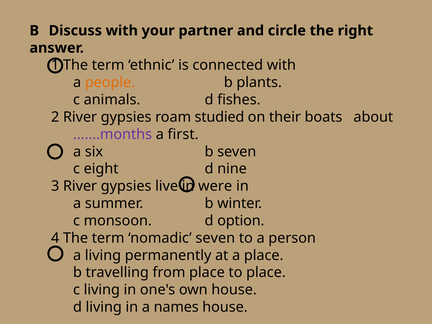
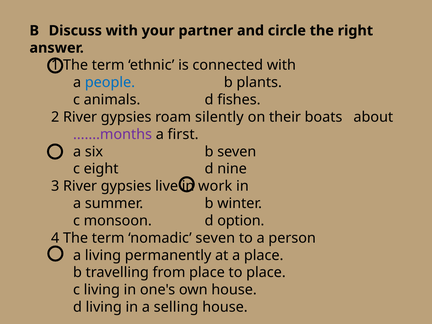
people colour: orange -> blue
studied: studied -> silently
were: were -> work
names: names -> selling
